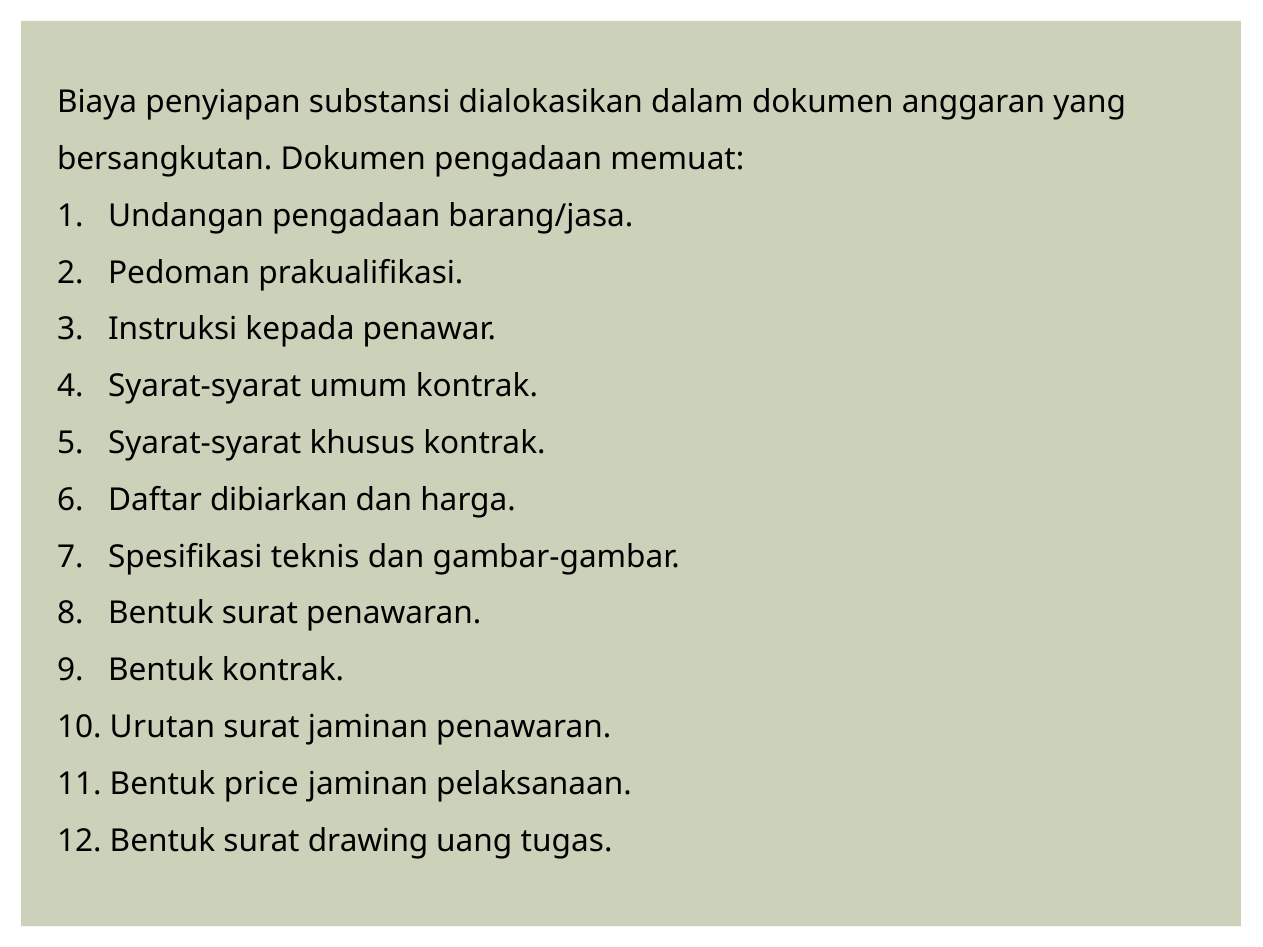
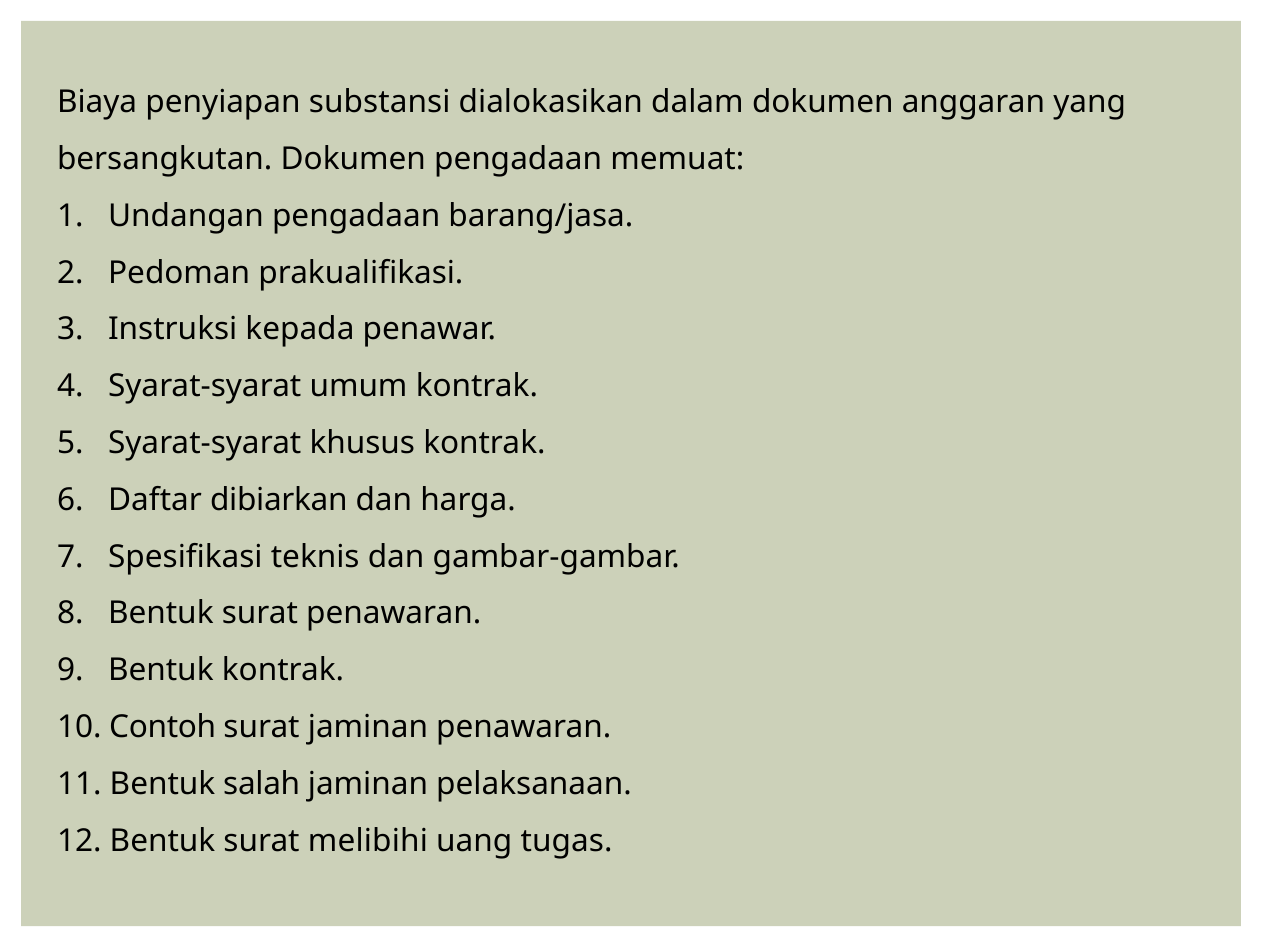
Urutan: Urutan -> Contoh
price: price -> salah
drawing: drawing -> melibihi
